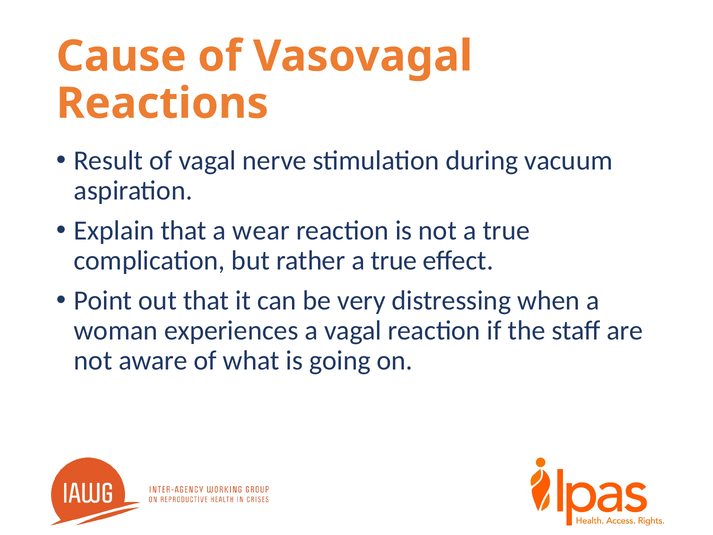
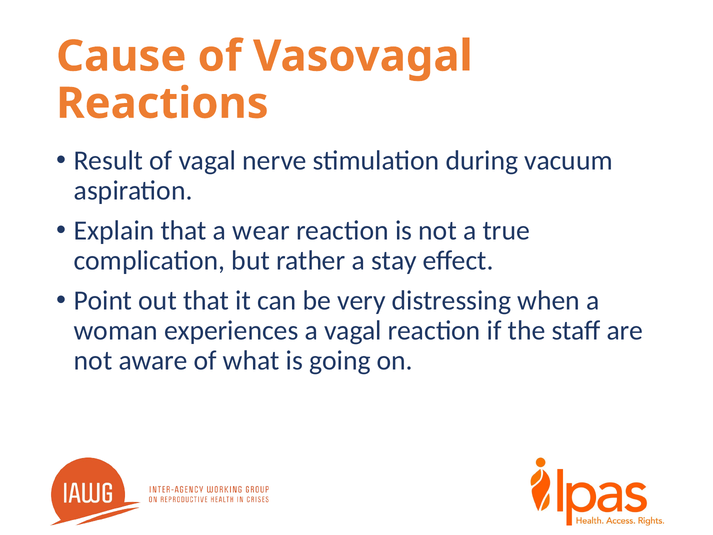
rather a true: true -> stay
